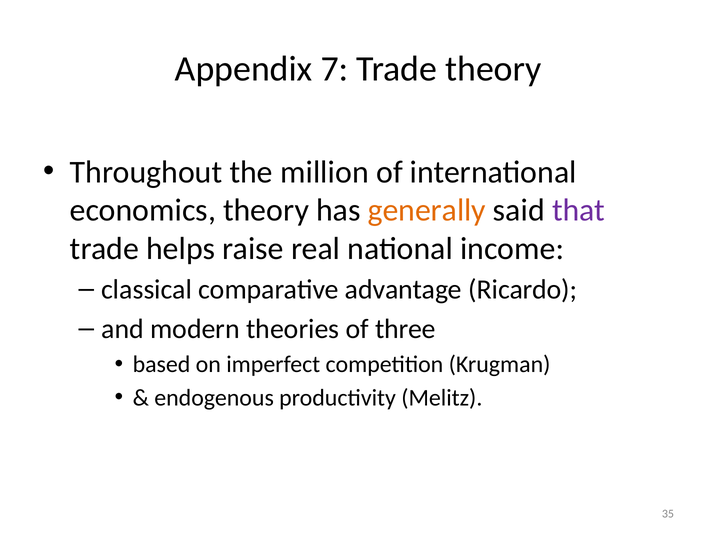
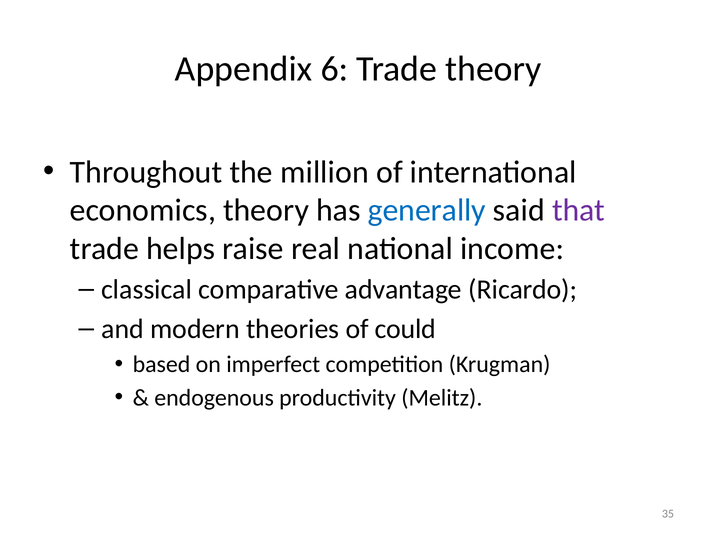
7: 7 -> 6
generally colour: orange -> blue
three: three -> could
